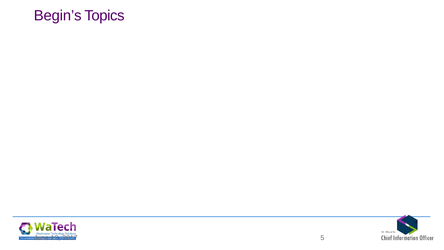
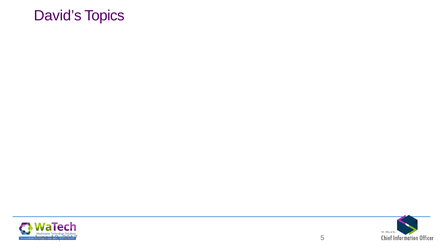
Begin’s: Begin’s -> David’s
